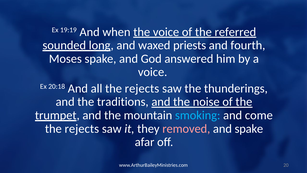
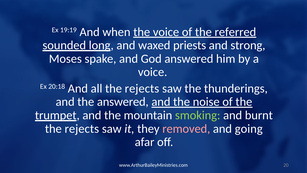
fourth: fourth -> strong
the traditions: traditions -> answered
smoking colour: light blue -> light green
come: come -> burnt
and spake: spake -> going
